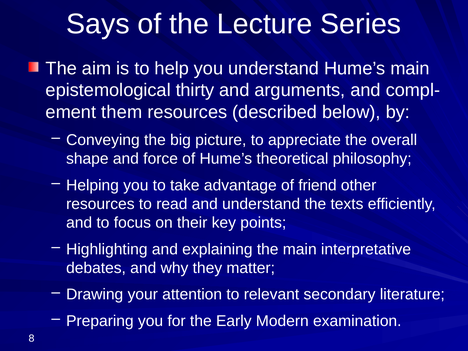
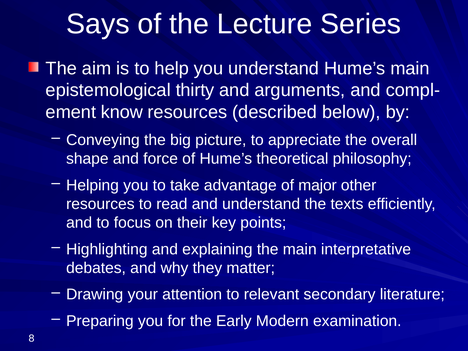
them: them -> know
friend: friend -> major
